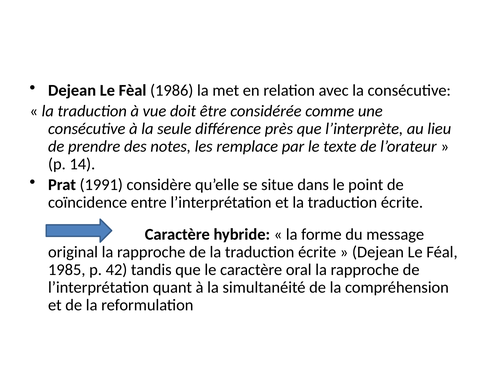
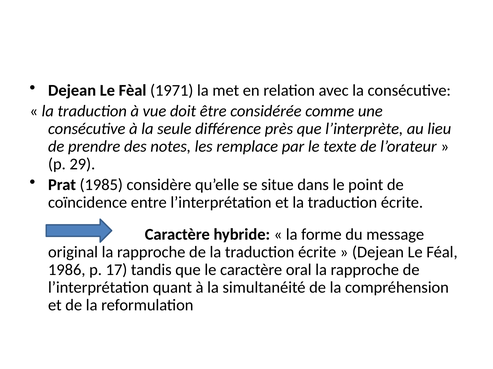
1986: 1986 -> 1971
14: 14 -> 29
1991: 1991 -> 1985
1985: 1985 -> 1986
42: 42 -> 17
